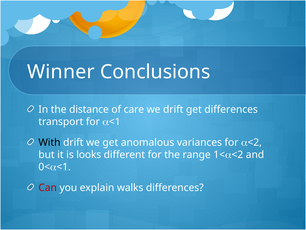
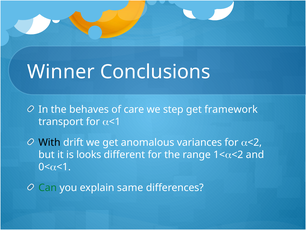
distance: distance -> behaves
we drift: drift -> step
get differences: differences -> framework
Can colour: red -> green
walks: walks -> same
